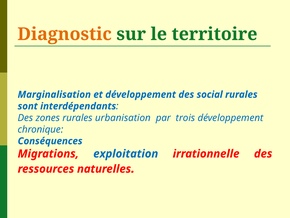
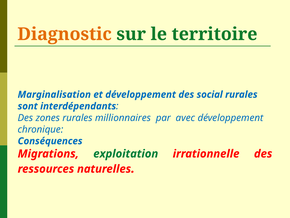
urbanisation: urbanisation -> millionnaires
trois: trois -> avec
exploitation colour: blue -> green
